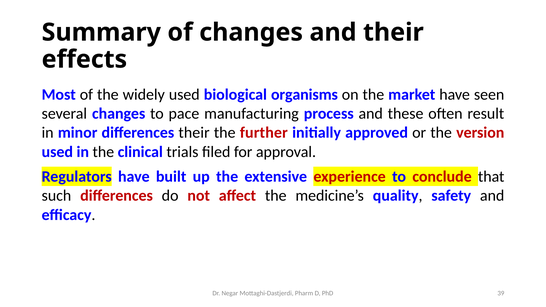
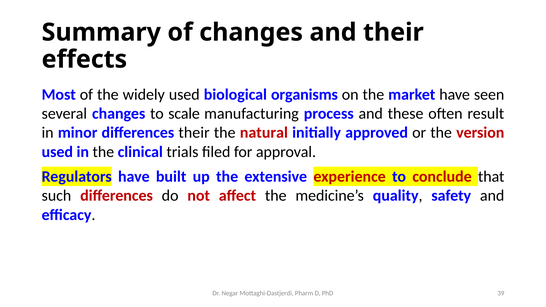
pace: pace -> scale
further: further -> natural
